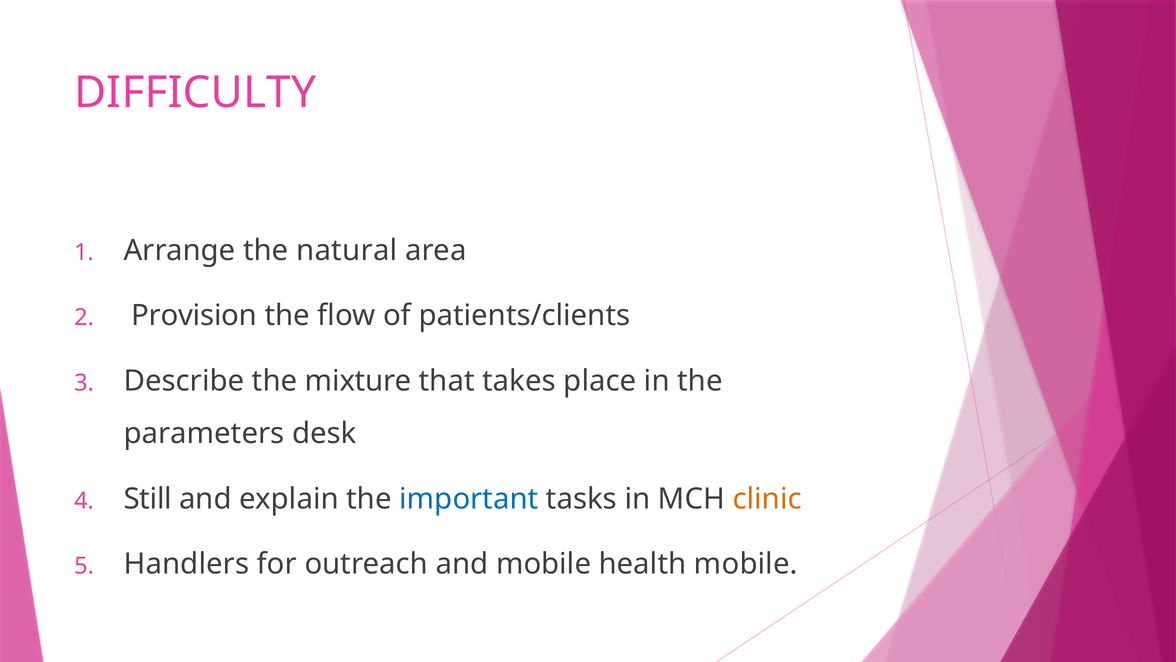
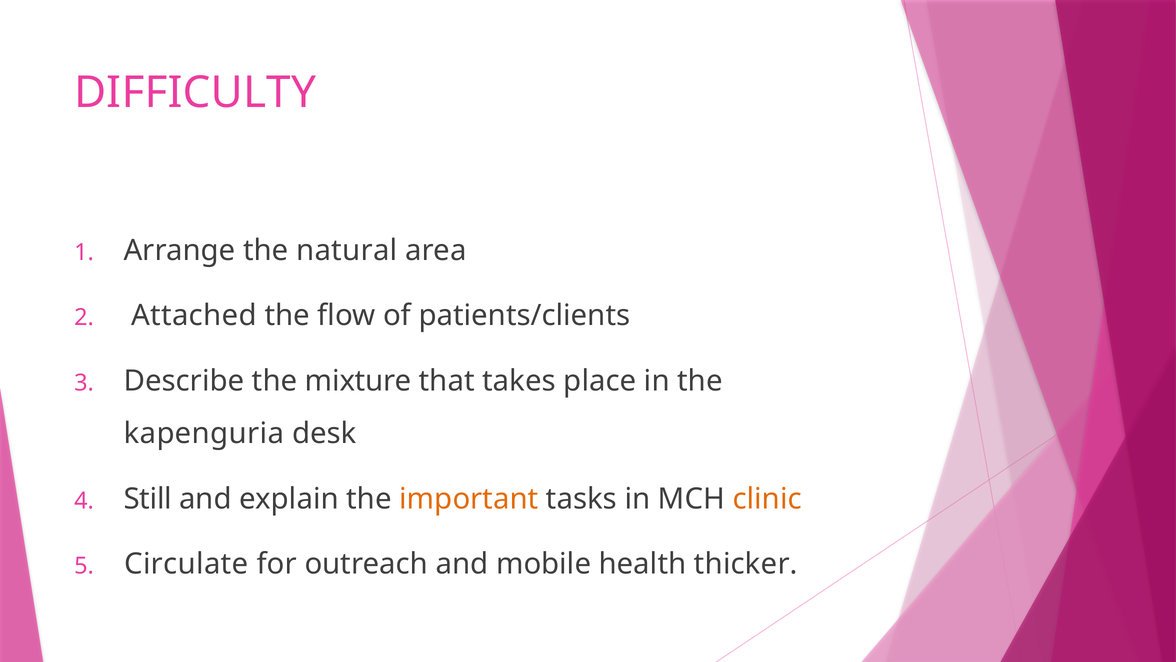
Provision: Provision -> Attached
parameters: parameters -> kapenguria
important colour: blue -> orange
Handlers: Handlers -> Circulate
health mobile: mobile -> thicker
